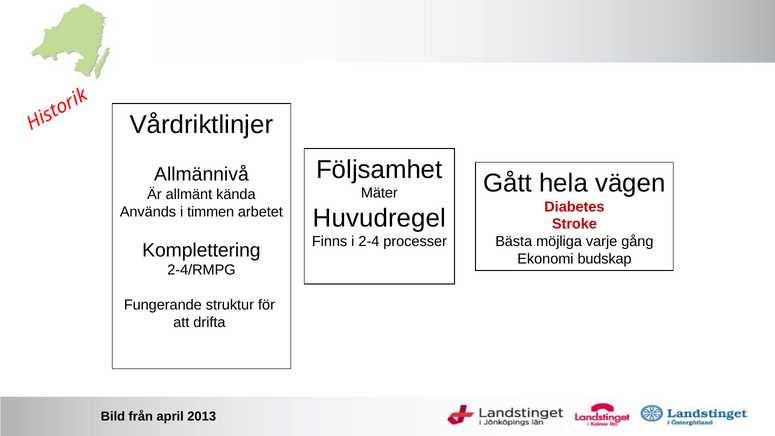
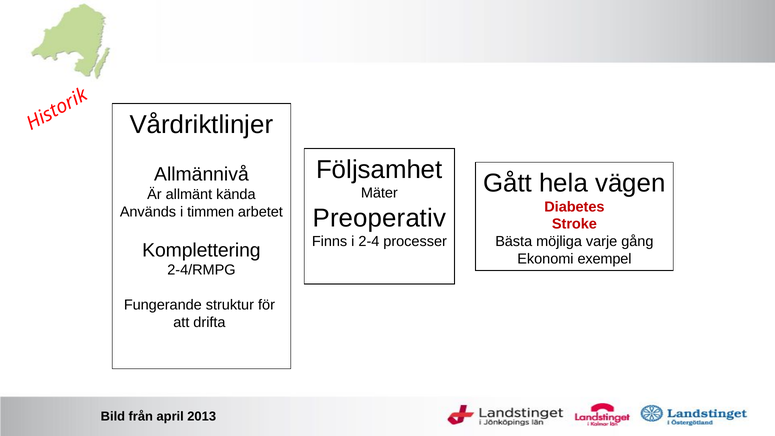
Huvudregel: Huvudregel -> Preoperativ
budskap: budskap -> exempel
